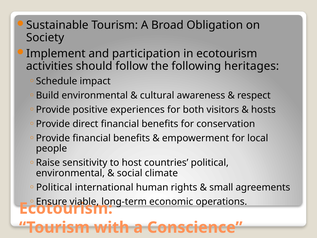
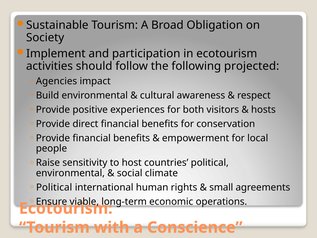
heritages: heritages -> projected
Schedule: Schedule -> Agencies
